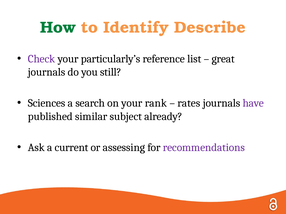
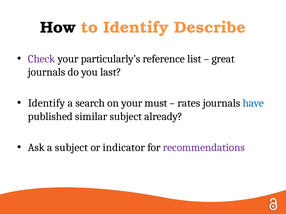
How colour: green -> black
still: still -> last
Sciences at (47, 103): Sciences -> Identify
rank: rank -> must
have colour: purple -> blue
a current: current -> subject
assessing: assessing -> indicator
